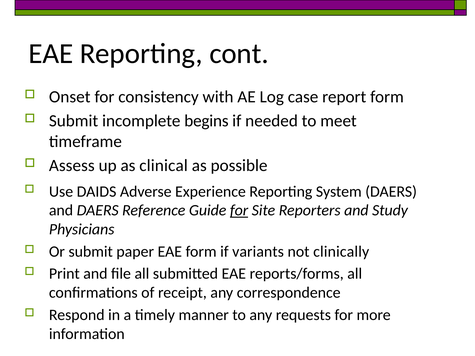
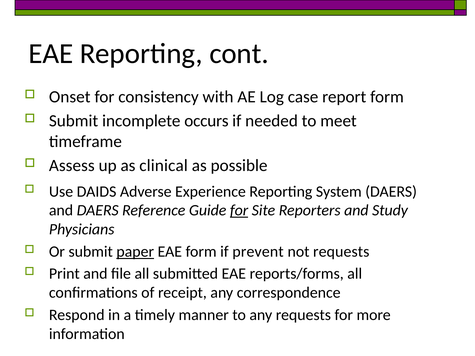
begins: begins -> occurs
paper underline: none -> present
variants: variants -> prevent
not clinically: clinically -> requests
